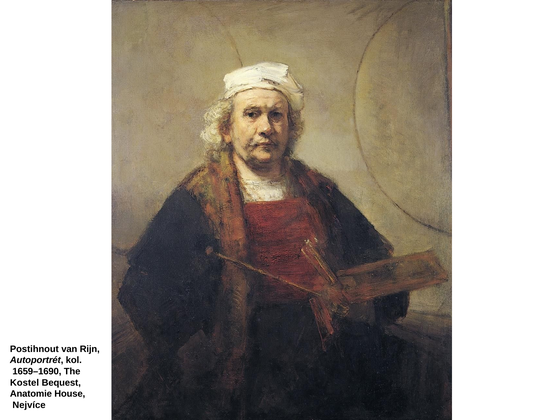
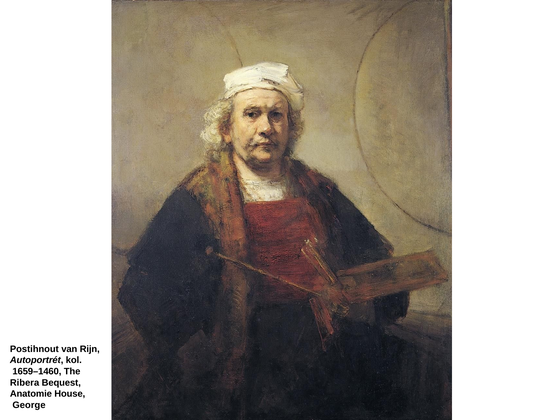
1659–1690: 1659–1690 -> 1659–1460
Kostel: Kostel -> Ribera
Nejvíce: Nejvíce -> George
